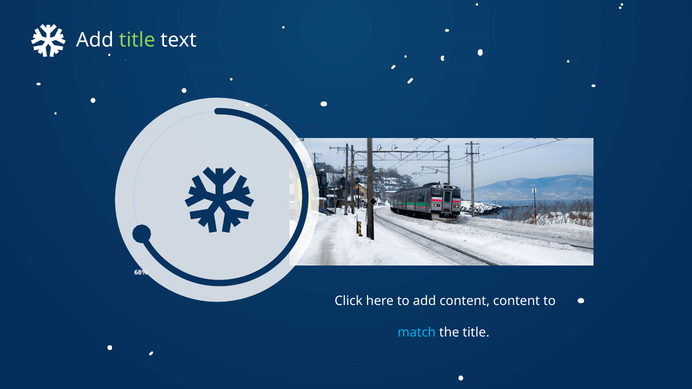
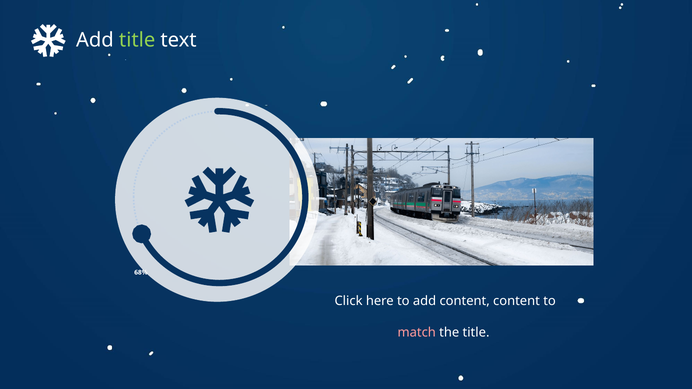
match colour: light blue -> pink
